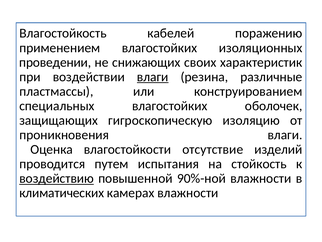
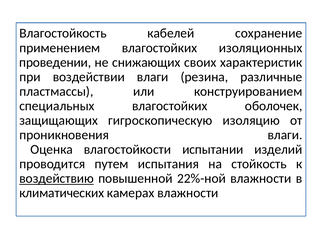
поражению: поражению -> сохранение
влаги at (153, 77) underline: present -> none
отсутствие: отсутствие -> испытании
90%-ной: 90%-ной -> 22%-ной
